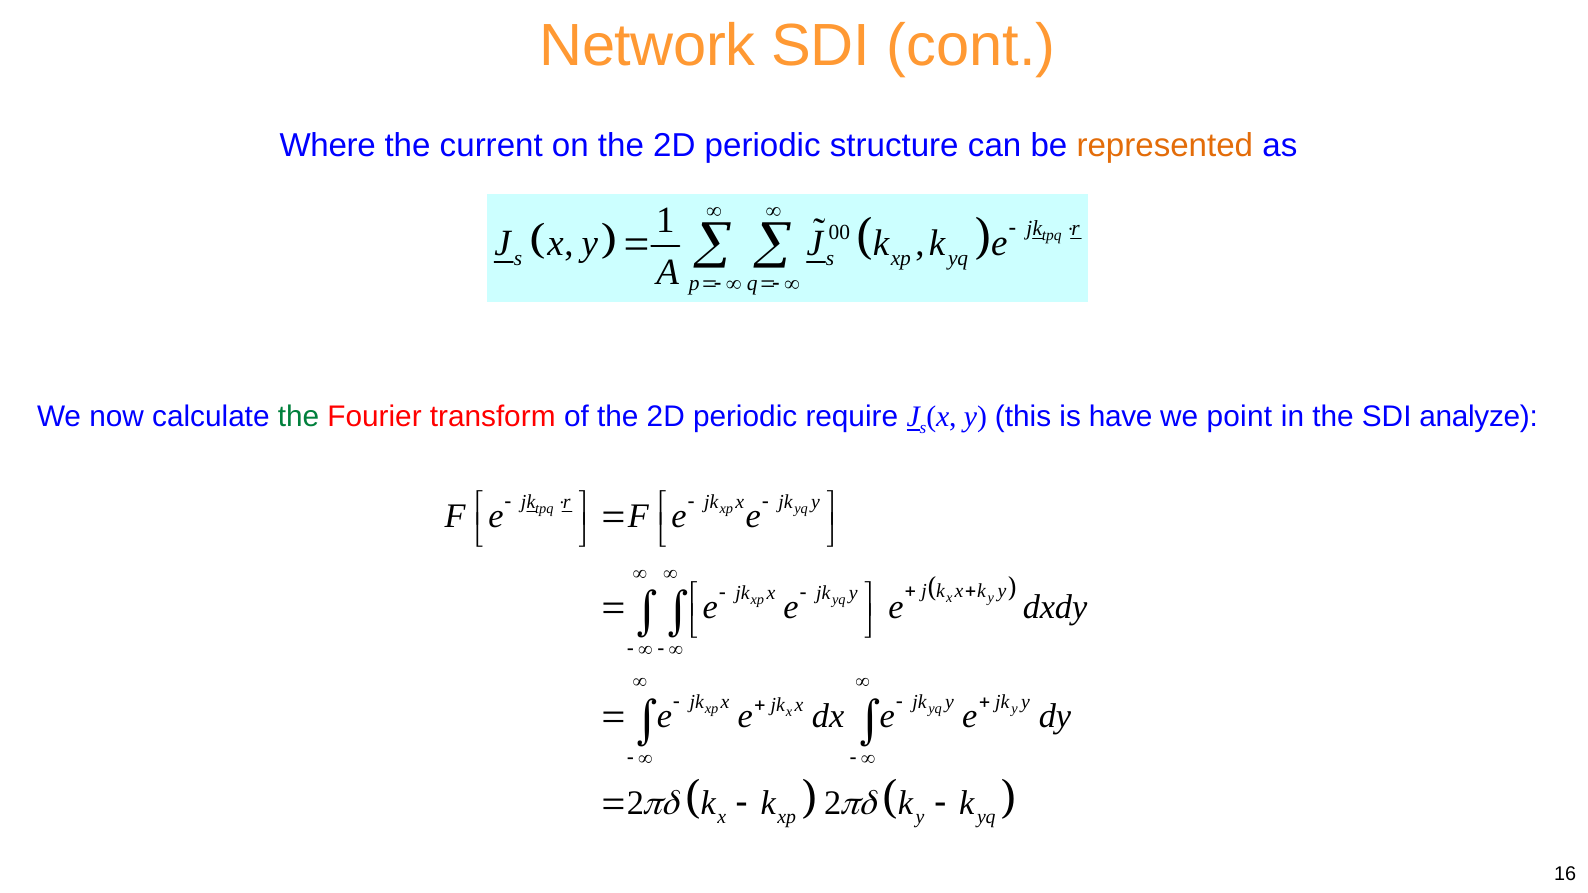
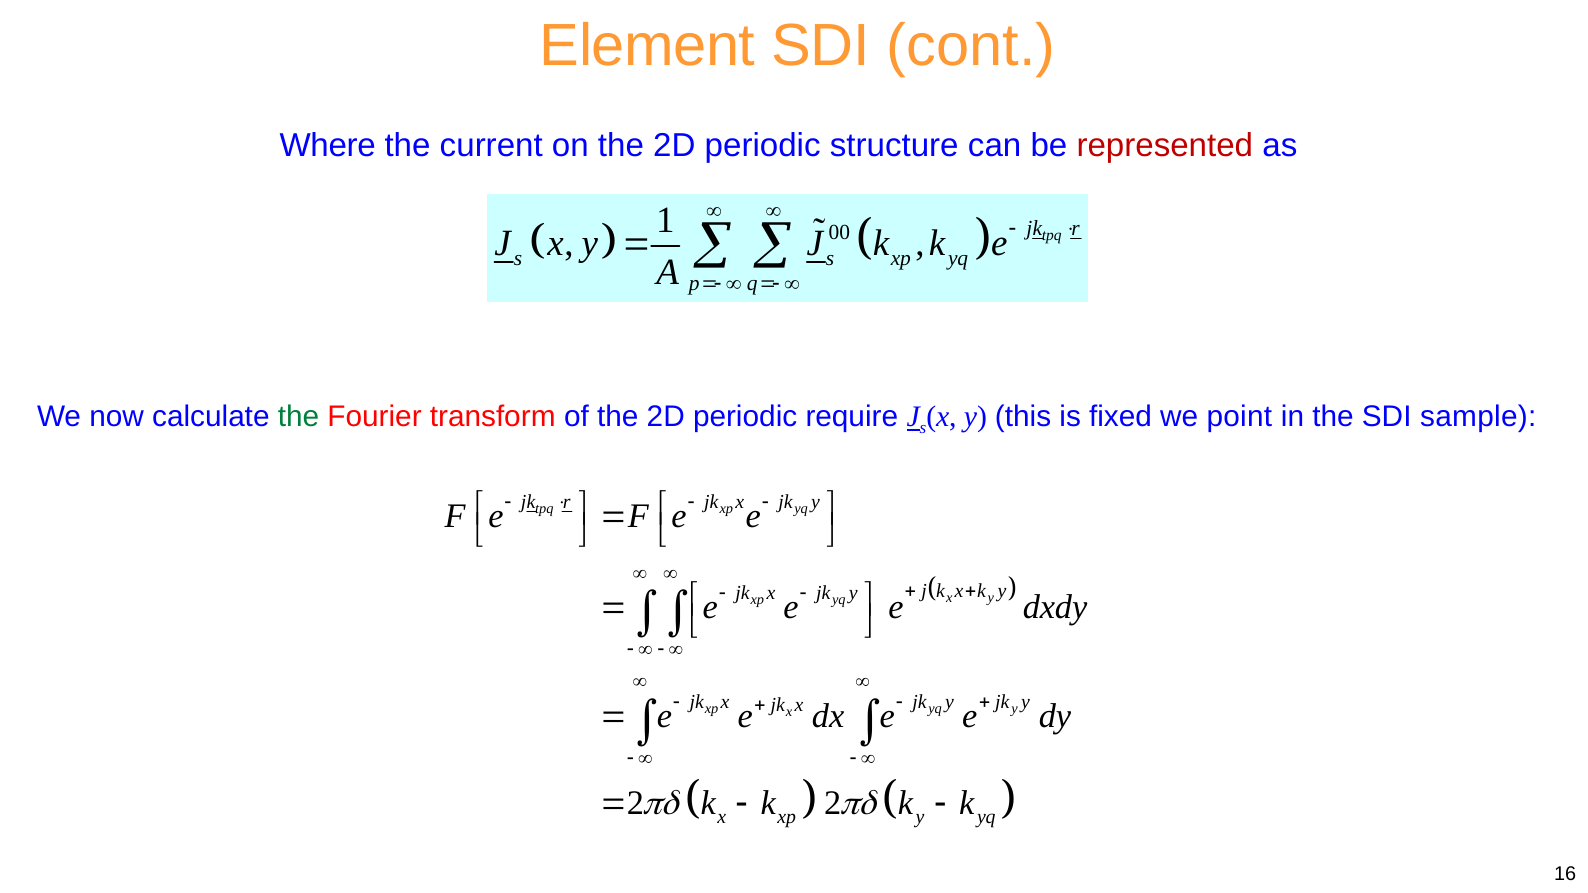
Network: Network -> Element
represented colour: orange -> red
have: have -> fixed
analyze: analyze -> sample
